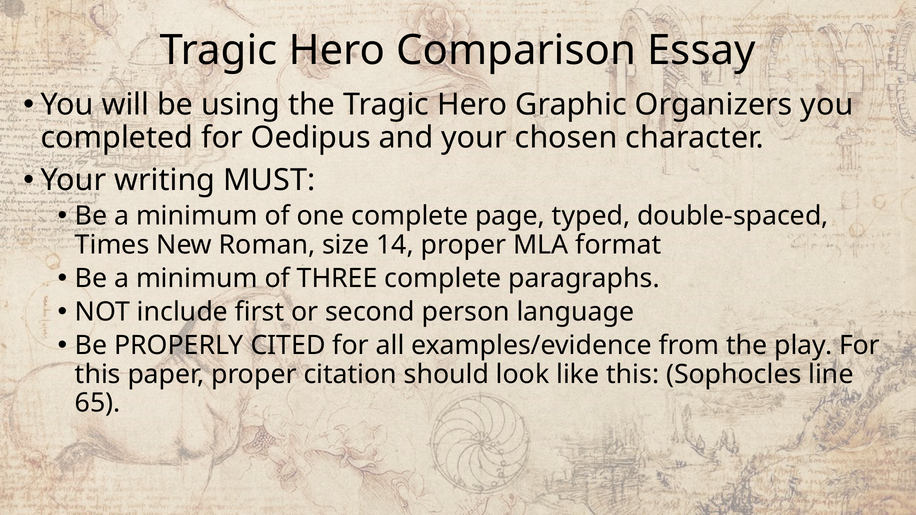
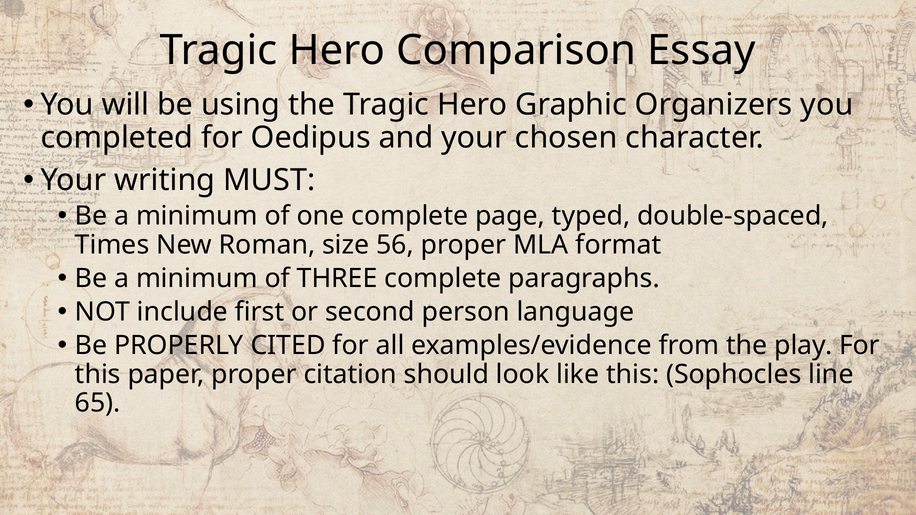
14: 14 -> 56
